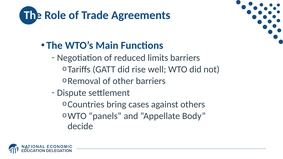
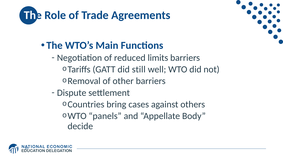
rise: rise -> still
